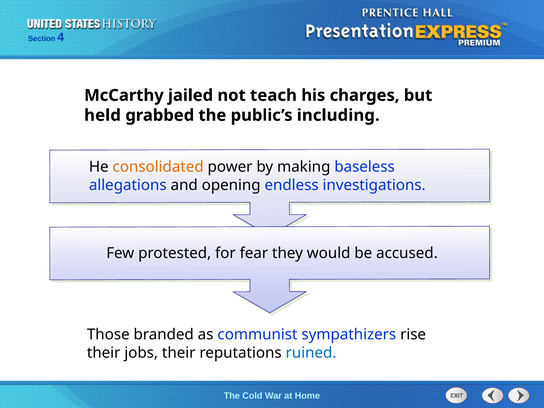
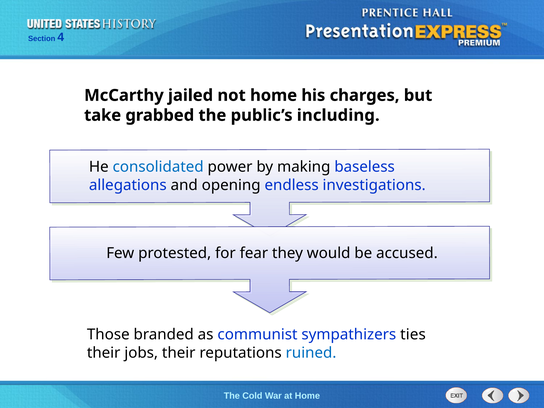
not teach: teach -> home
held: held -> take
consolidated colour: orange -> blue
rise: rise -> ties
